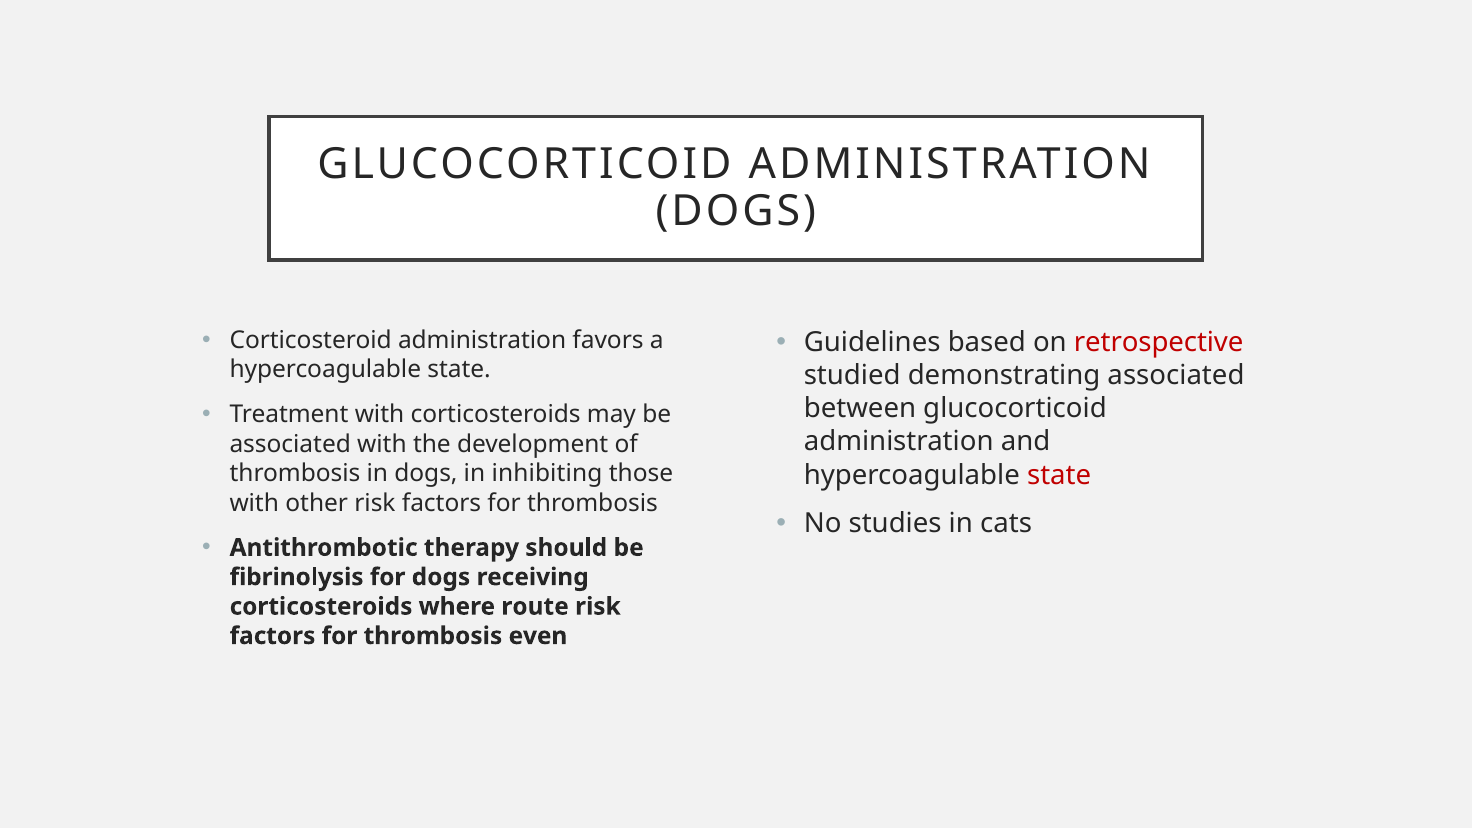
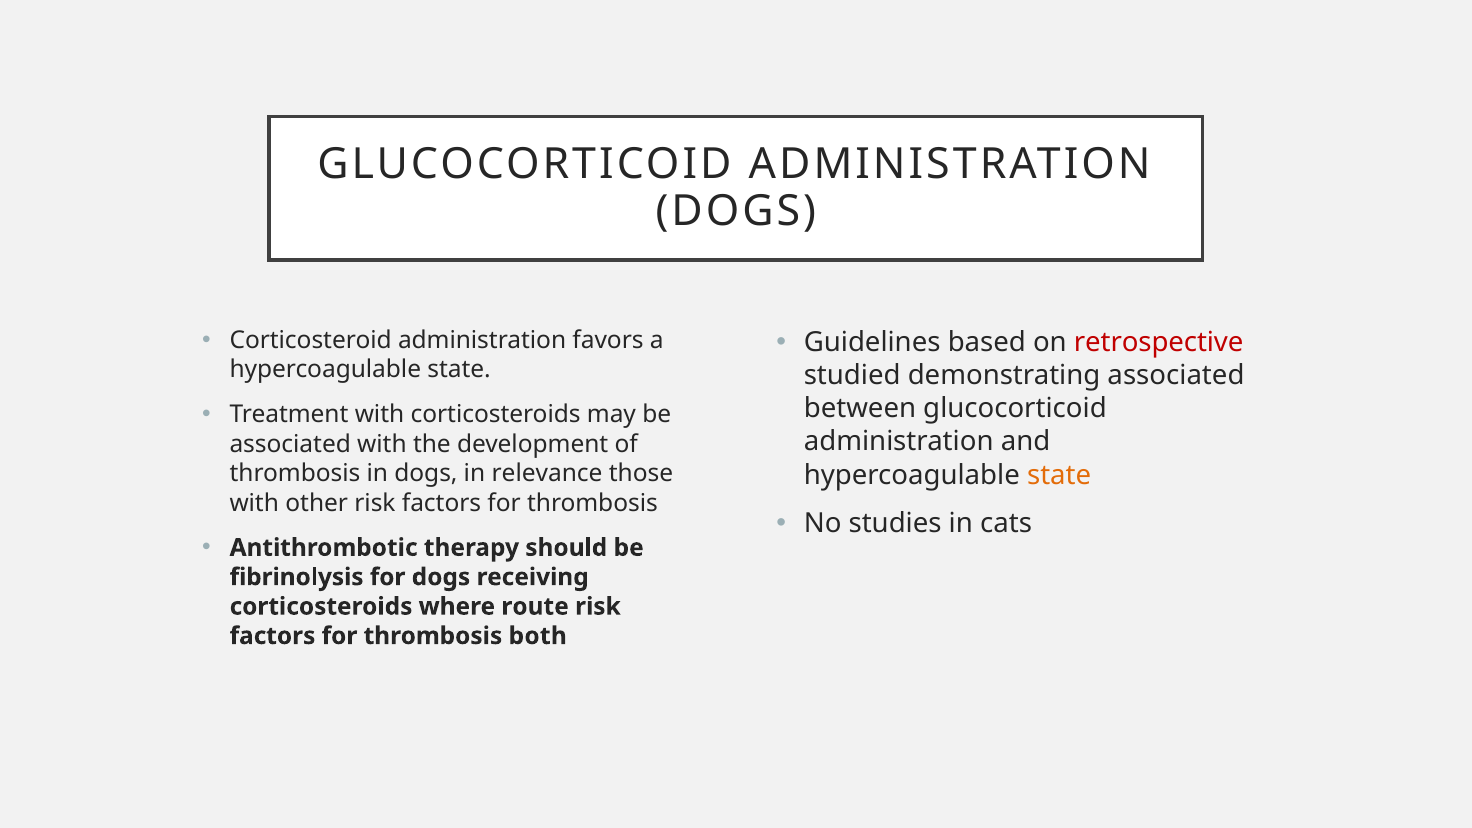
inhibiting: inhibiting -> relevance
state at (1059, 475) colour: red -> orange
even: even -> both
